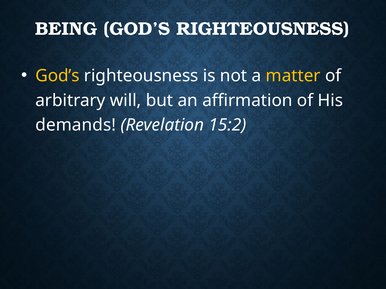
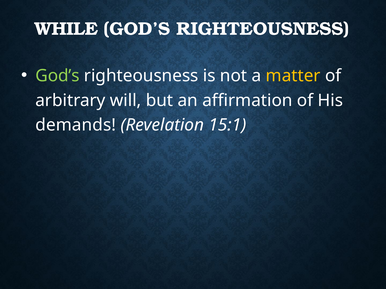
BEING: BEING -> WHILE
God’s at (57, 76) colour: yellow -> light green
15:2: 15:2 -> 15:1
